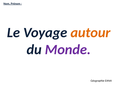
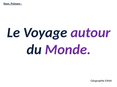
autour colour: orange -> purple
